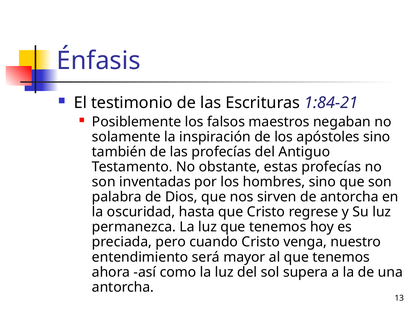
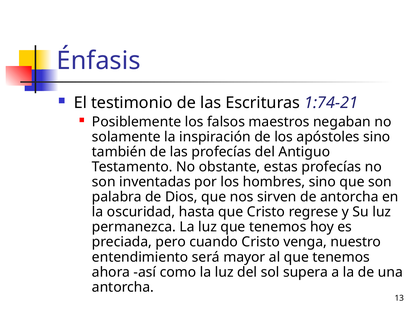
1:84-21: 1:84-21 -> 1:74-21
